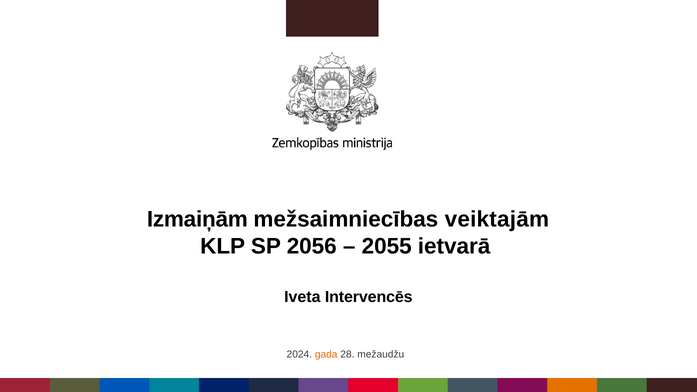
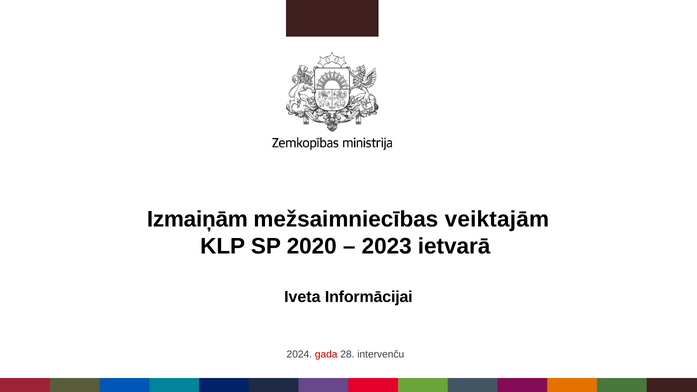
2056: 2056 -> 2020
2055: 2055 -> 2023
Intervencēs: Intervencēs -> Informācijai
gada colour: orange -> red
mežaudžu: mežaudžu -> intervenču
